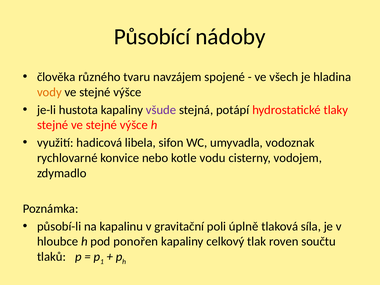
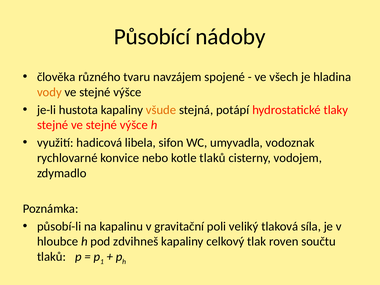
všude colour: purple -> orange
kotle vodu: vodu -> tlaků
úplně: úplně -> veliký
ponořen: ponořen -> zdvihneš
